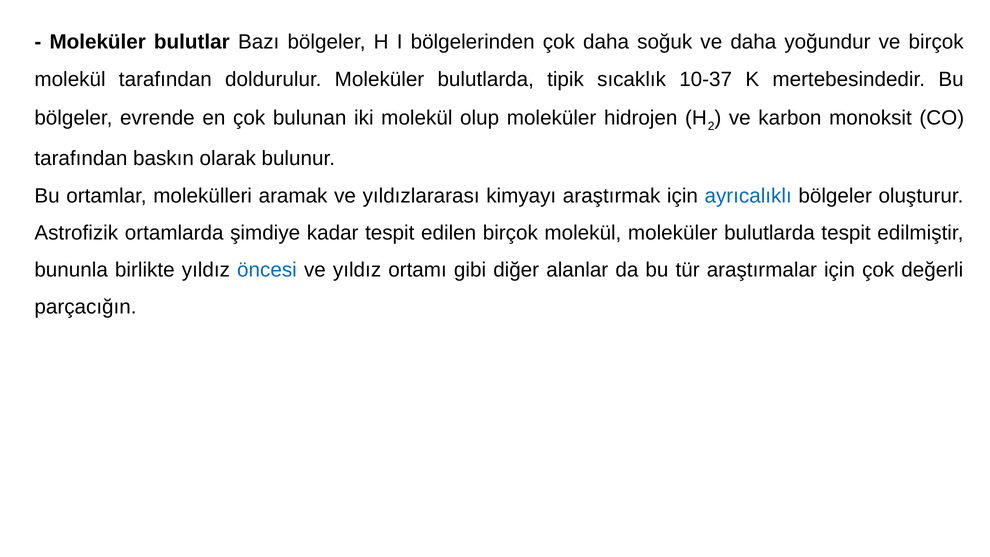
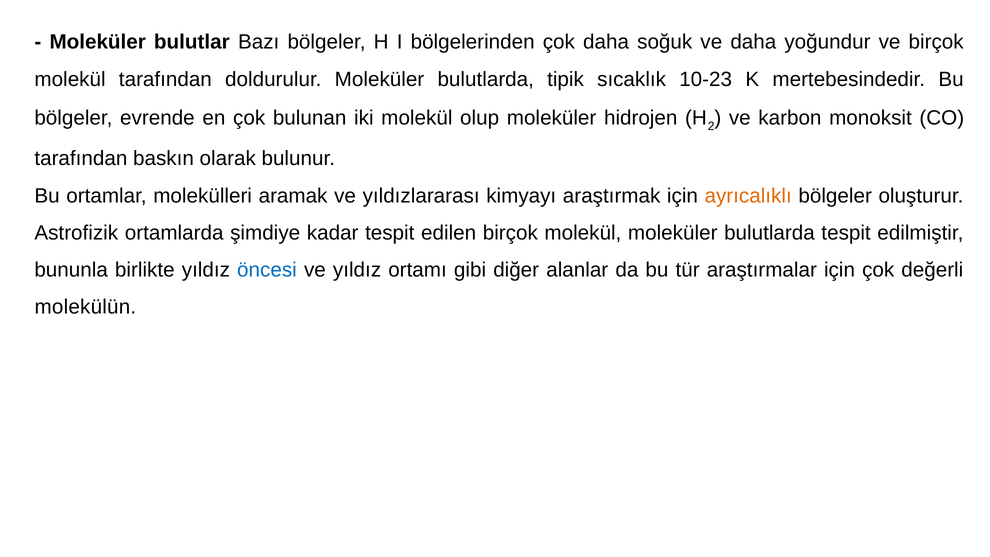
10-37: 10-37 -> 10-23
ayrıcalıklı colour: blue -> orange
parçacığın: parçacığın -> molekülün
